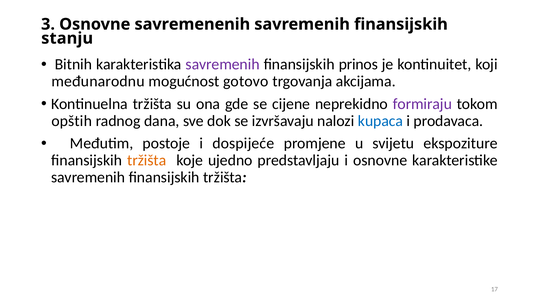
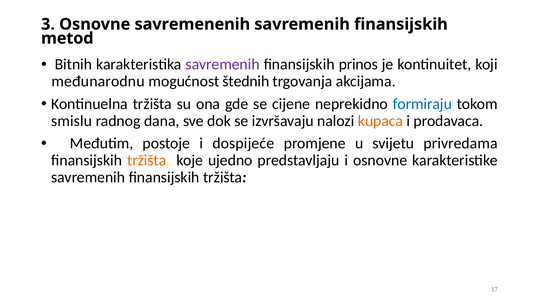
stanju: stanju -> metod
gotovo: gotovo -> štednih
formiraju colour: purple -> blue
opštih: opštih -> smislu
kupaca colour: blue -> orange
ekspoziture: ekspoziture -> privredama
